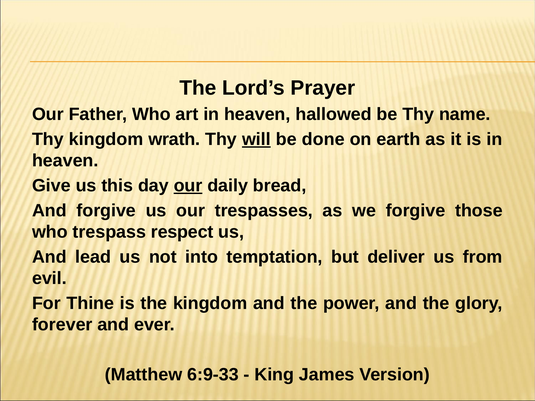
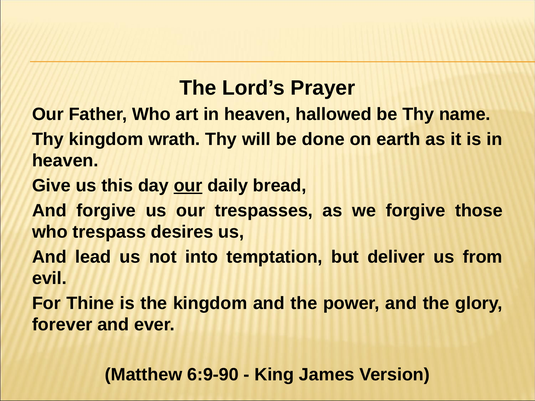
will underline: present -> none
respect: respect -> desires
6:9-33: 6:9-33 -> 6:9-90
